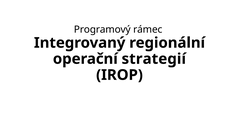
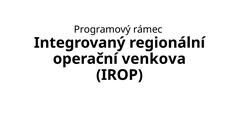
strategií: strategií -> venkova
